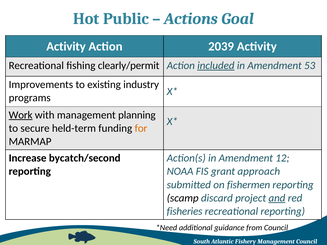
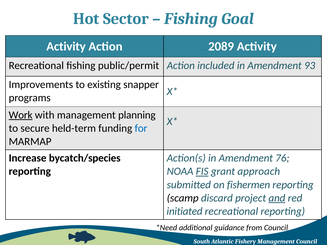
Public: Public -> Sector
Actions at (191, 19): Actions -> Fishing
2039: 2039 -> 2089
clearly/permit: clearly/permit -> public/permit
included underline: present -> none
53: 53 -> 93
industry: industry -> snapper
for colour: orange -> blue
bycatch/second: bycatch/second -> bycatch/species
12: 12 -> 76
FIS underline: none -> present
fisheries: fisheries -> initiated
